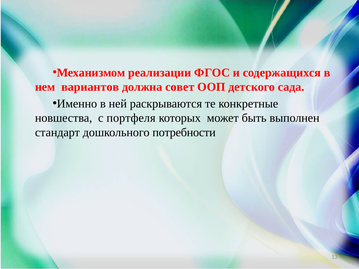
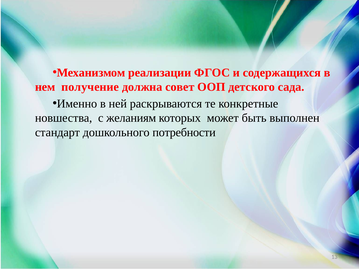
вариантов: вариантов -> получение
портфеля: портфеля -> желаниям
